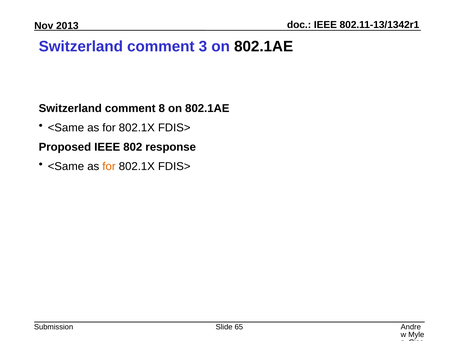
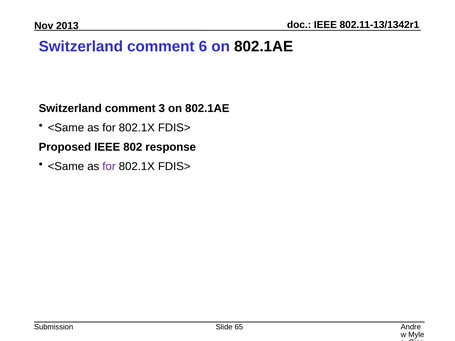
3: 3 -> 6
8: 8 -> 3
for at (109, 167) colour: orange -> purple
